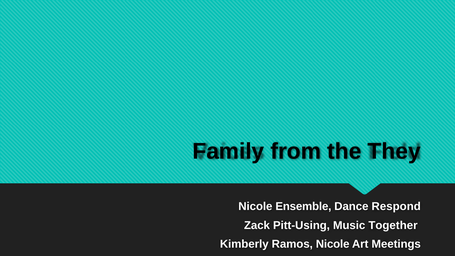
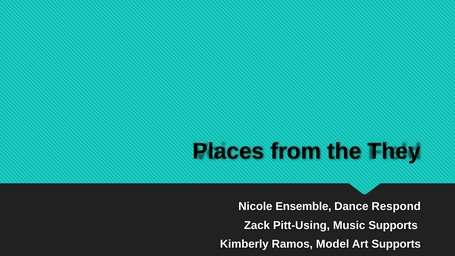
Family: Family -> Places
Music Together: Together -> Supports
Ramos Nicole: Nicole -> Model
Art Meetings: Meetings -> Supports
